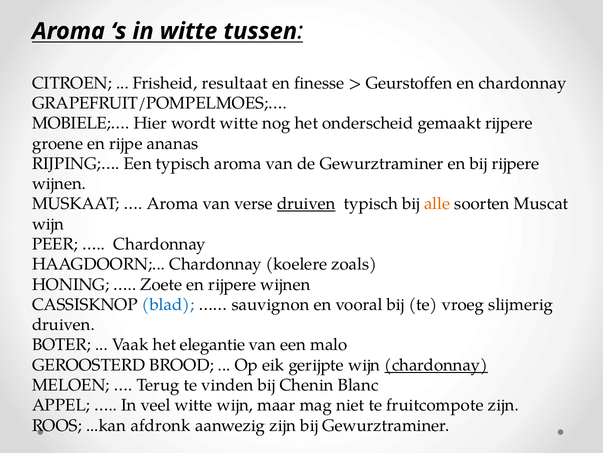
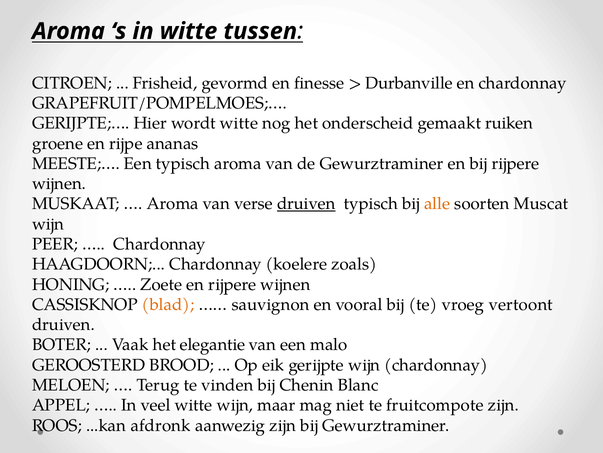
resultaat: resultaat -> gevormd
Geurstoffen: Geurstoffen -> Durbanville
MOBIELE;…: MOBIELE;… -> GERIJPTE;…
gemaakt rijpere: rijpere -> ruiken
RIJPING;…: RIJPING;… -> MEESTE;…
blad colour: blue -> orange
slijmerig: slijmerig -> vertoont
chardonnay at (436, 364) underline: present -> none
